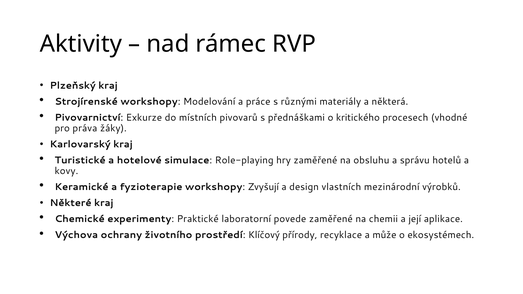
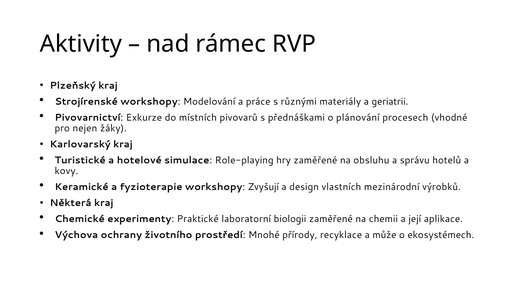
některá: některá -> geriatrii
kritického: kritického -> plánování
práva: práva -> nejen
Některé: Některé -> Některá
povede: povede -> biologii
Klíčový: Klíčový -> Mnohé
